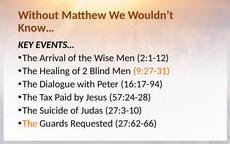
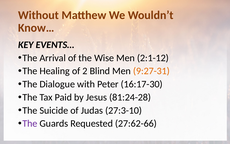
16:17-94: 16:17-94 -> 16:17-30
57:24-28: 57:24-28 -> 81:24-28
The at (30, 123) colour: orange -> purple
